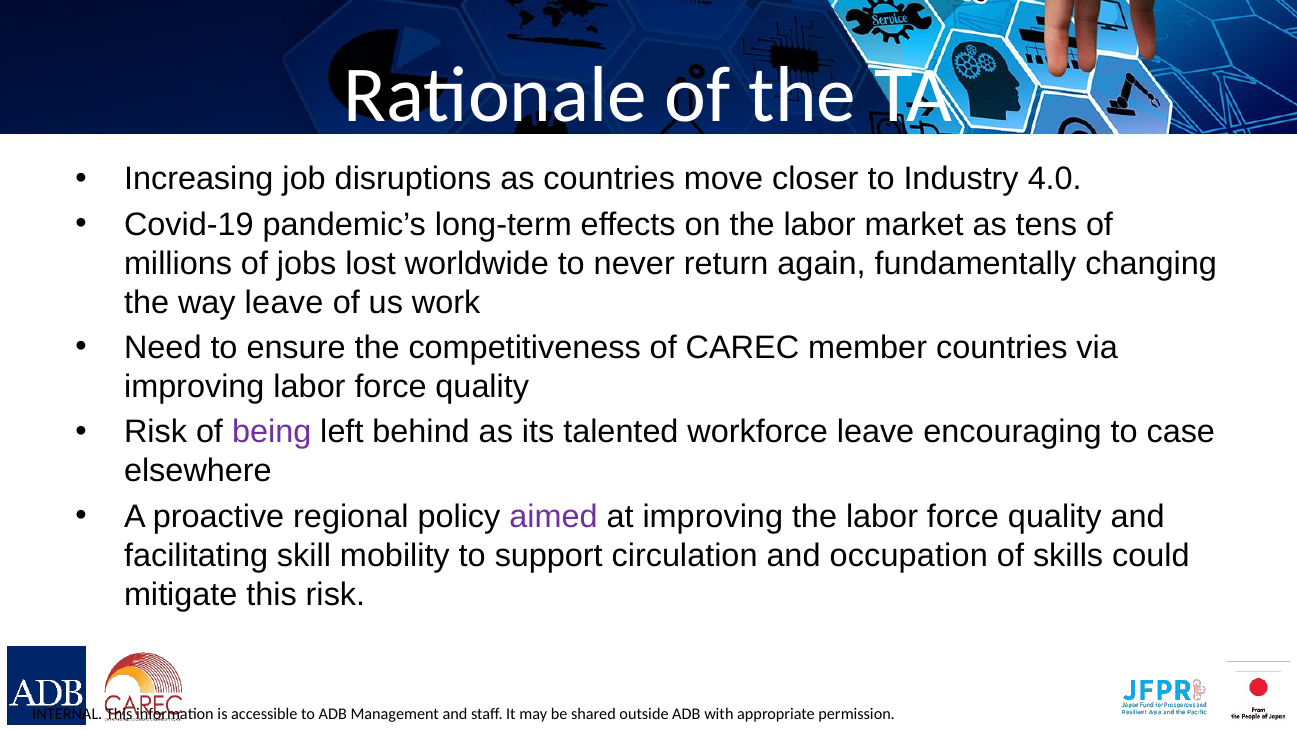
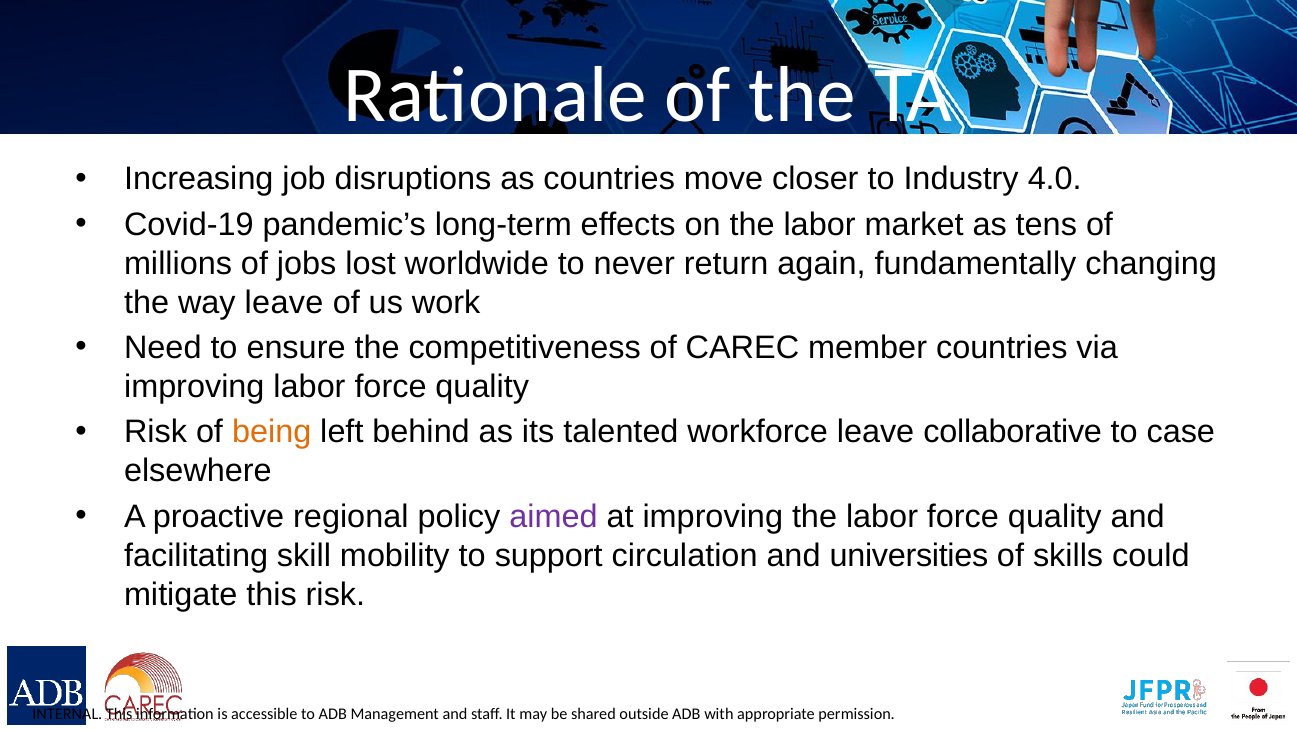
being colour: purple -> orange
encouraging: encouraging -> collaborative
occupation: occupation -> universities
